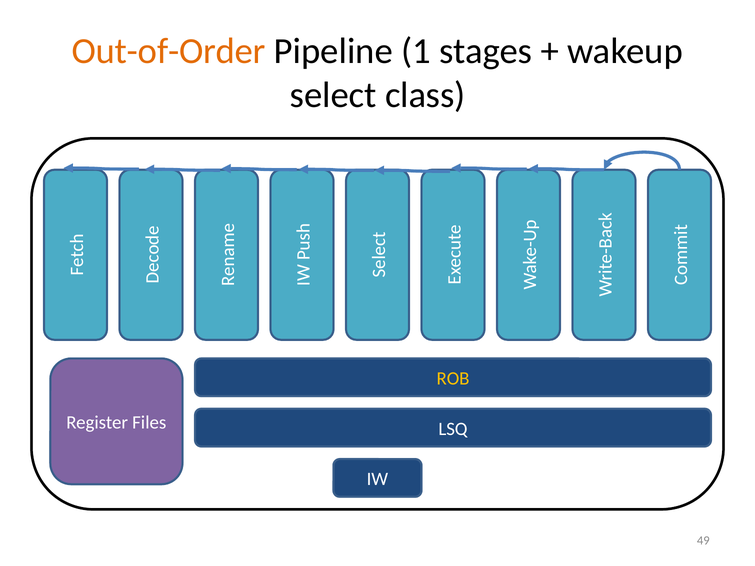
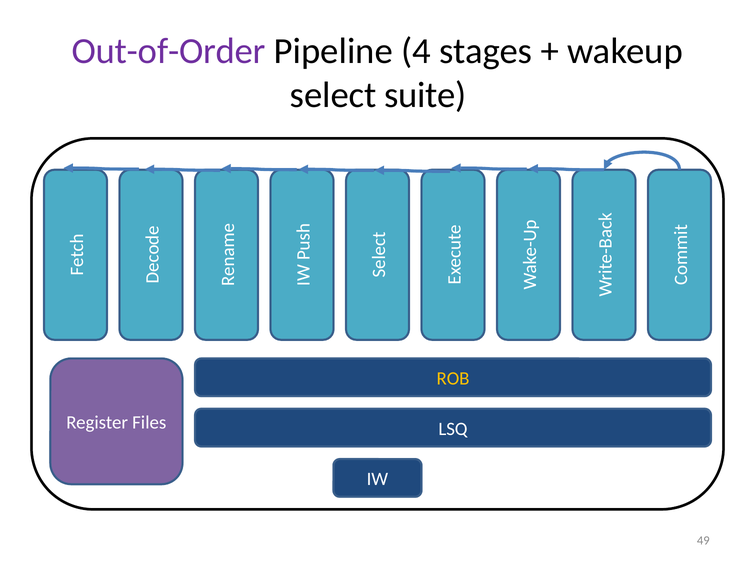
Out-of-Order colour: orange -> purple
1: 1 -> 4
class: class -> suite
